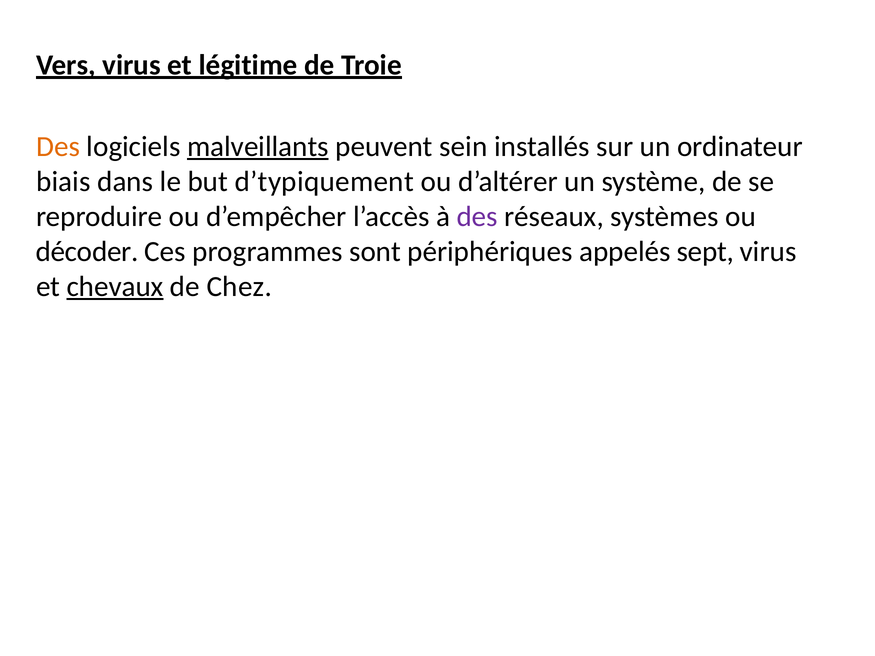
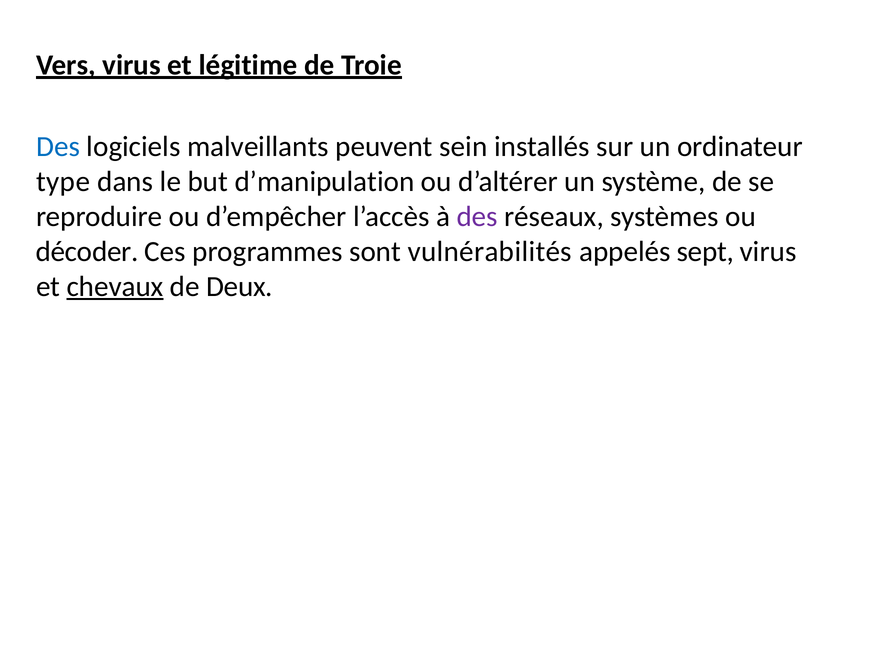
Des at (58, 147) colour: orange -> blue
malveillants underline: present -> none
biais: biais -> type
d’typiquement: d’typiquement -> d’manipulation
périphériques: périphériques -> vulnérabilités
Chez: Chez -> Deux
